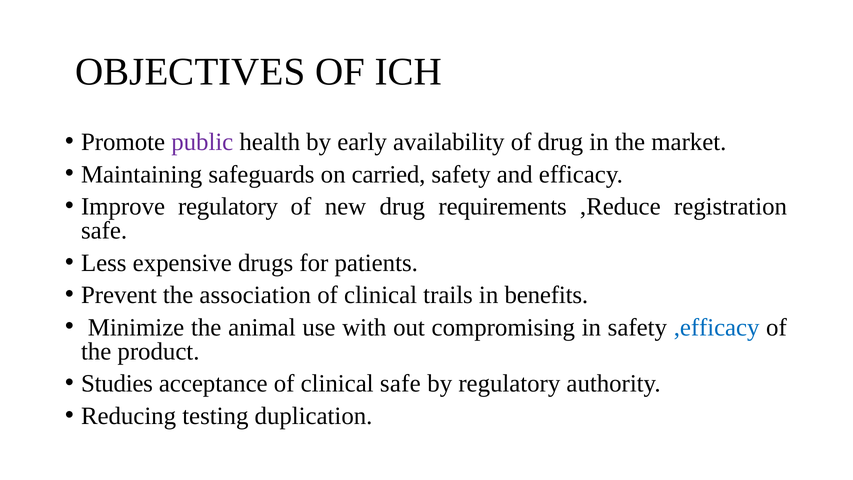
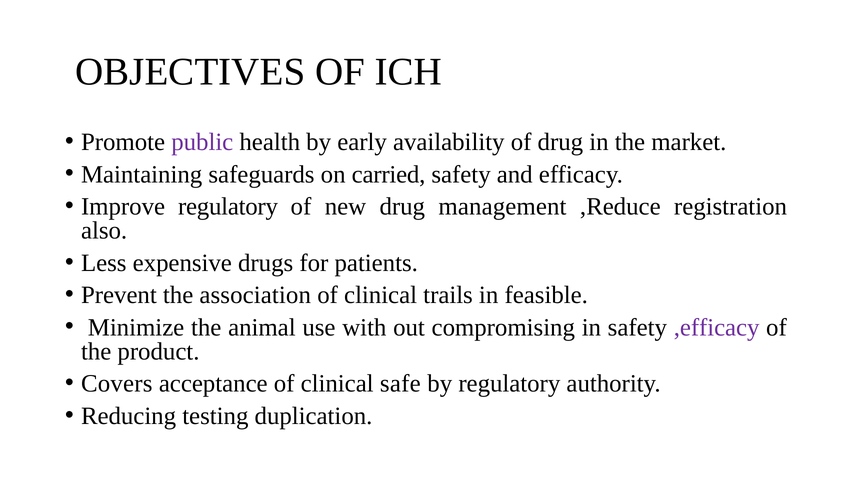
requirements: requirements -> management
safe at (104, 231): safe -> also
benefits: benefits -> feasible
,efficacy colour: blue -> purple
Studies: Studies -> Covers
